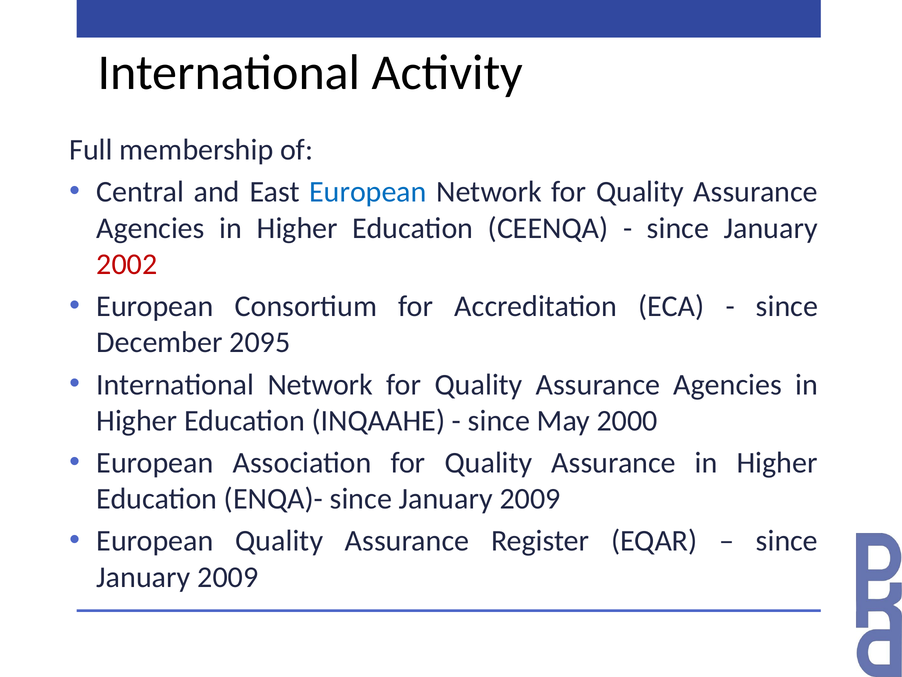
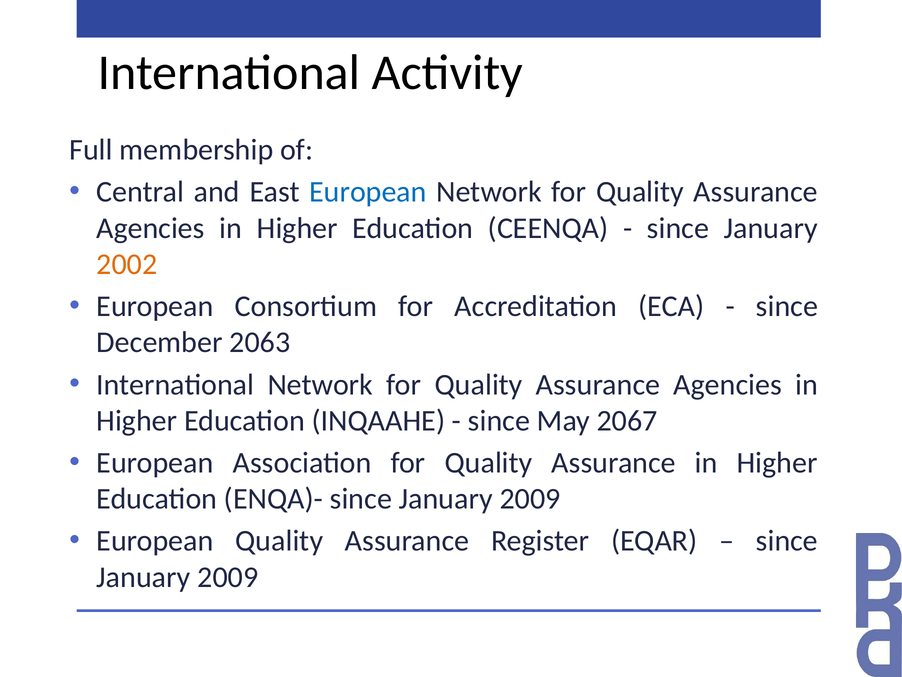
2002 colour: red -> orange
2095: 2095 -> 2063
2000: 2000 -> 2067
